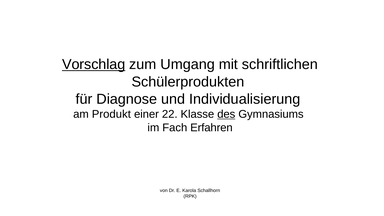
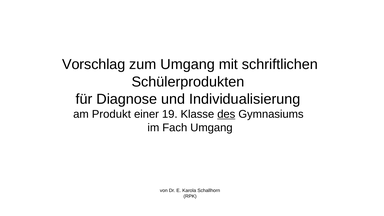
Vorschlag underline: present -> none
22: 22 -> 19
Fach Erfahren: Erfahren -> Umgang
